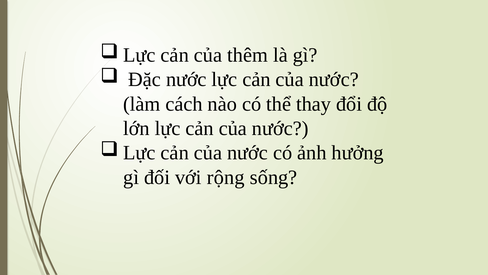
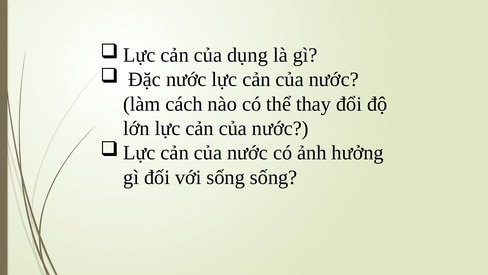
thêm: thêm -> dụng
với rộng: rộng -> sống
